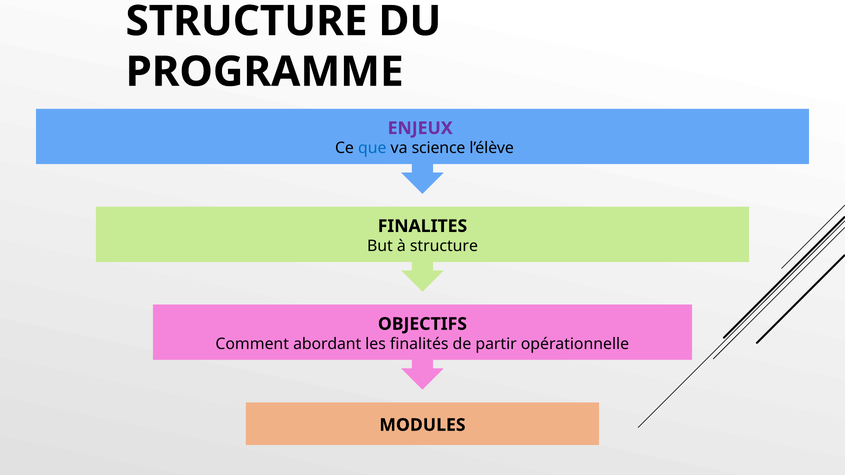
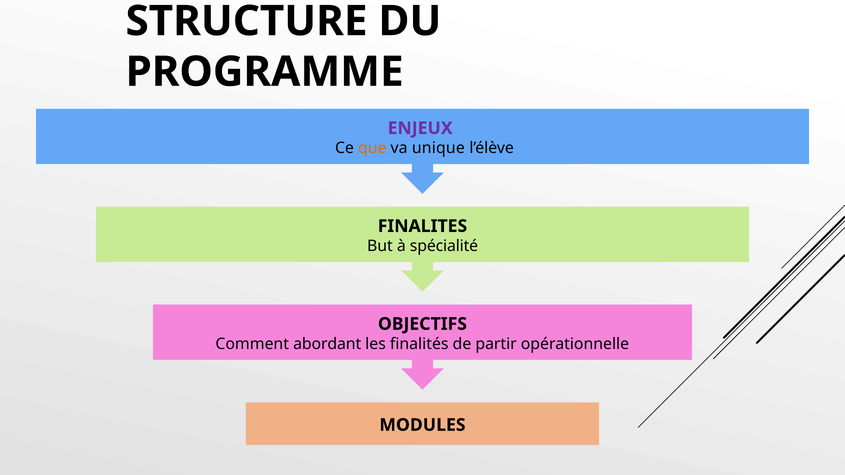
que colour: blue -> orange
science: science -> unique
à structure: structure -> spécialité
